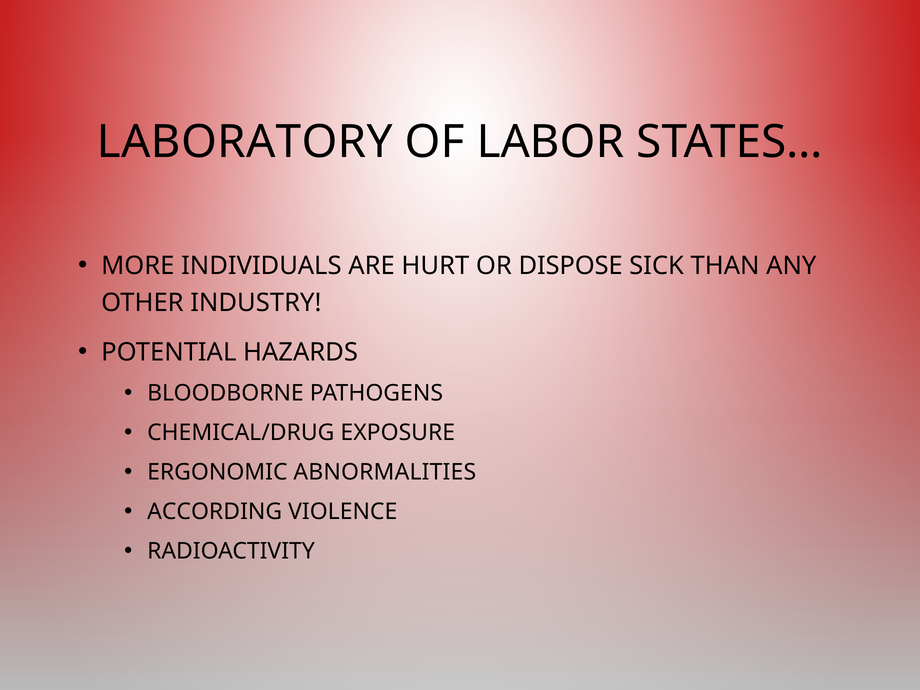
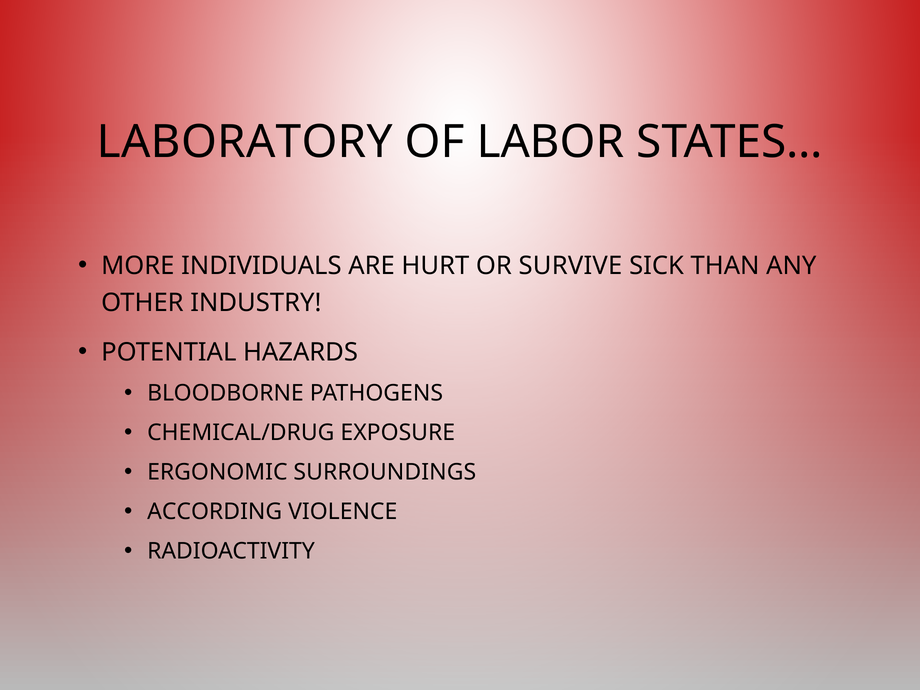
DISPOSE: DISPOSE -> SURVIVE
ABNORMALITIES: ABNORMALITIES -> SURROUNDINGS
